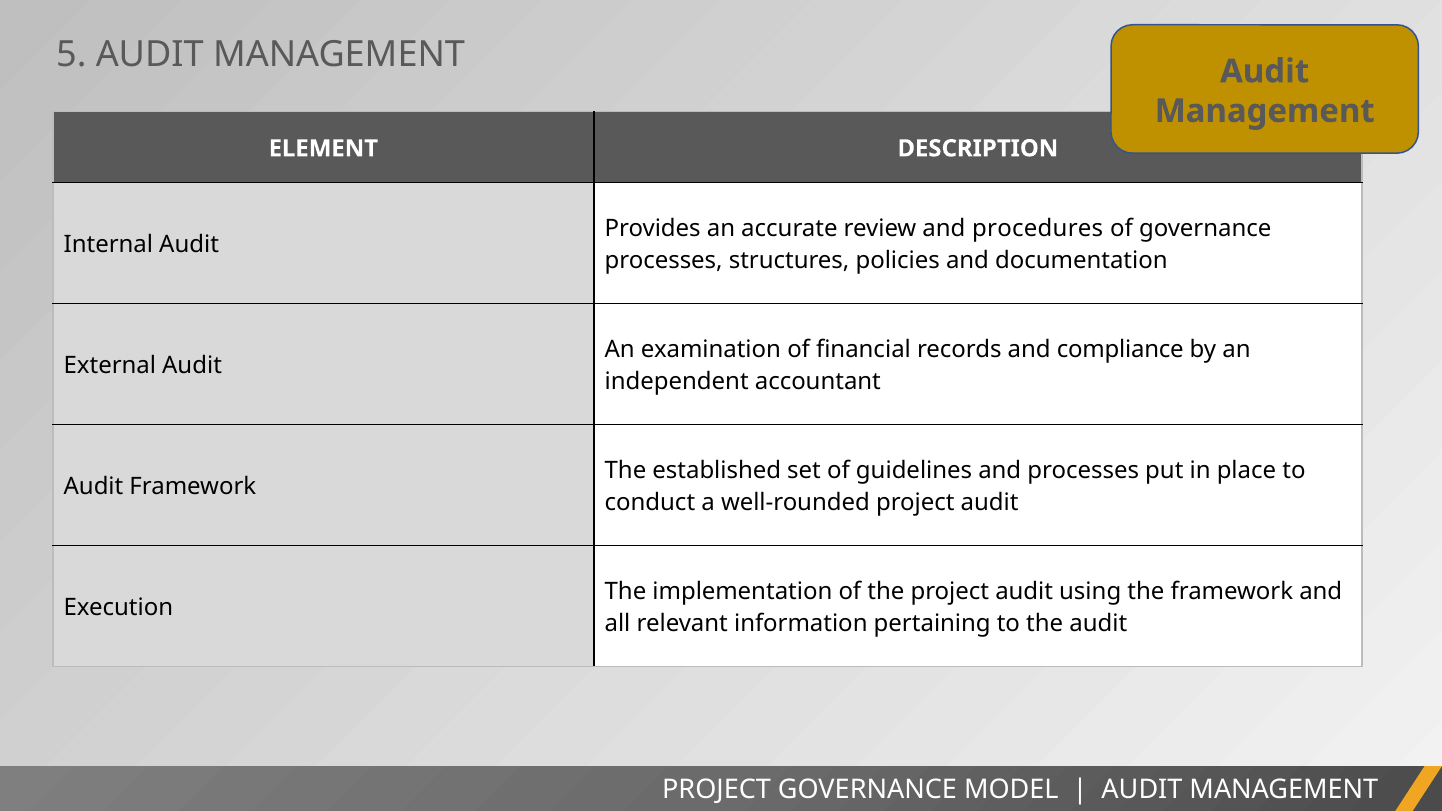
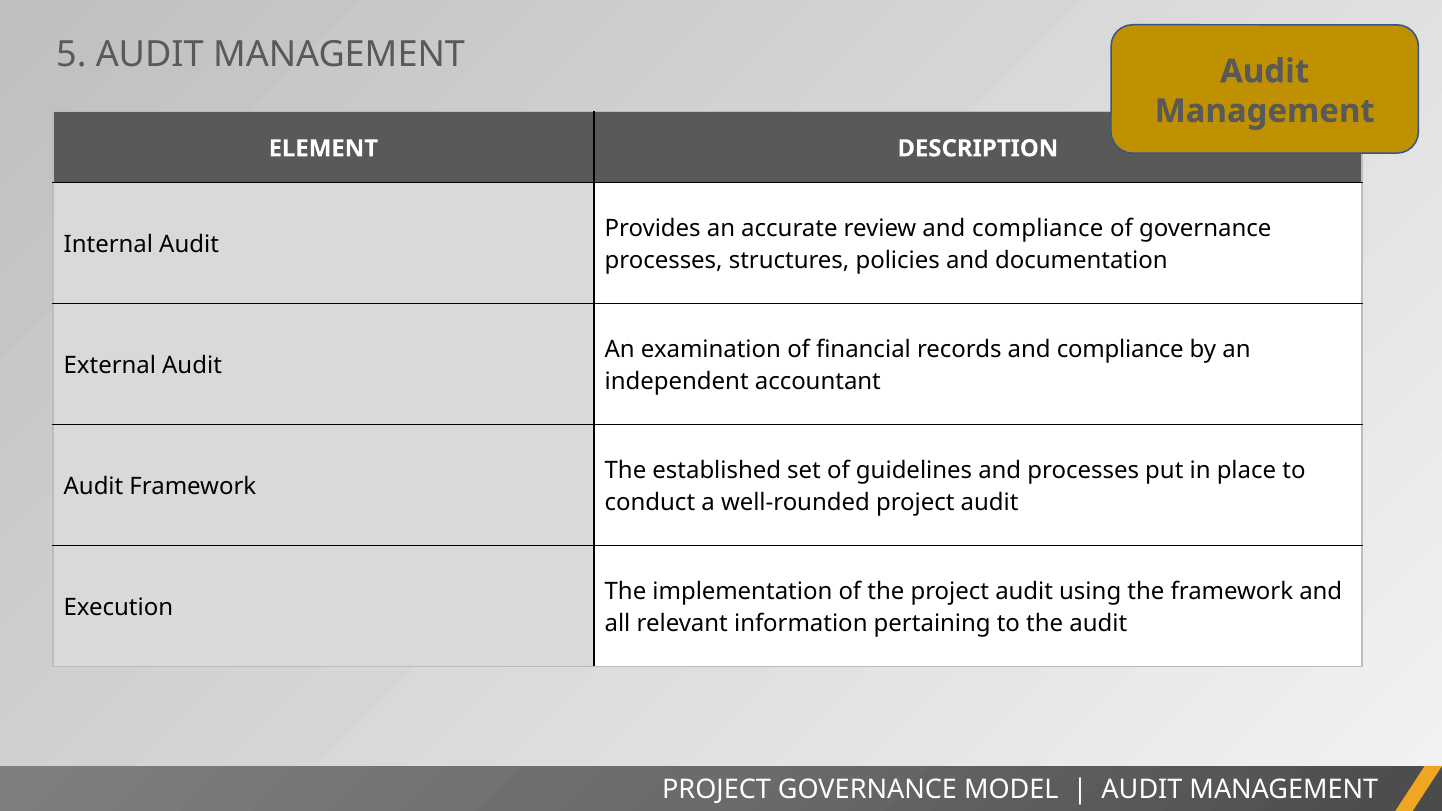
review and procedures: procedures -> compliance
